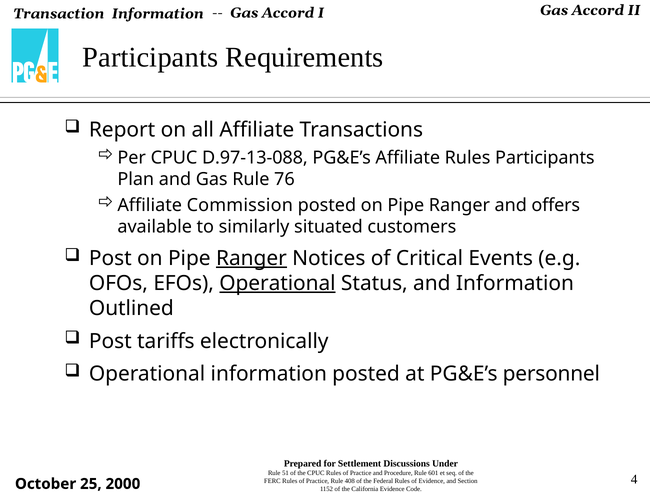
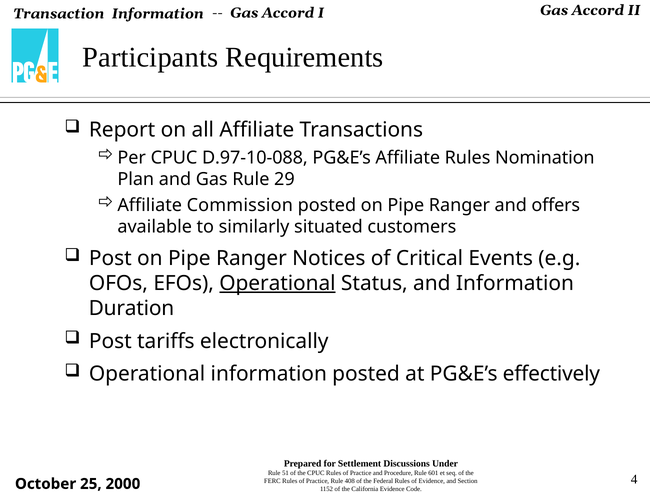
D.97-13-088: D.97-13-088 -> D.97-10-088
Rules Participants: Participants -> Nomination
76: 76 -> 29
Ranger at (251, 259) underline: present -> none
Outlined: Outlined -> Duration
personnel: personnel -> effectively
